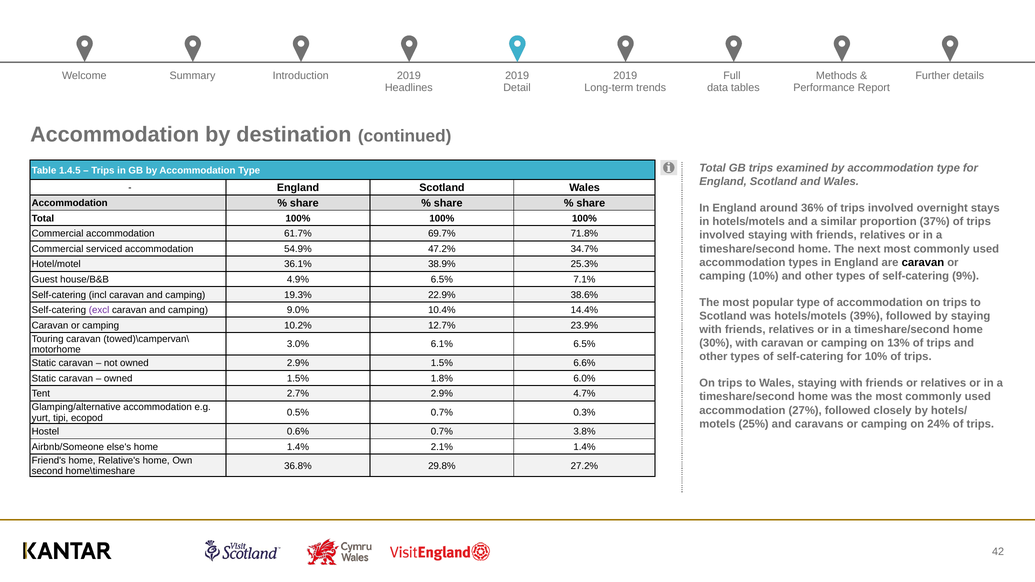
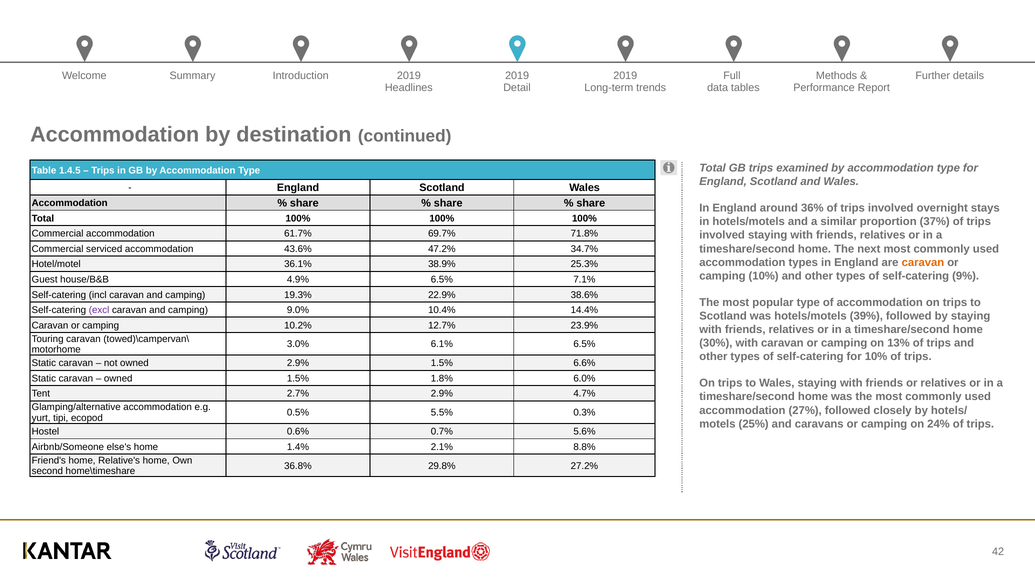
54.9%: 54.9% -> 43.6%
caravan at (923, 262) colour: black -> orange
0.5% 0.7%: 0.7% -> 5.5%
3.8%: 3.8% -> 5.6%
2.1% 1.4%: 1.4% -> 8.8%
